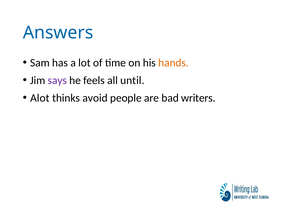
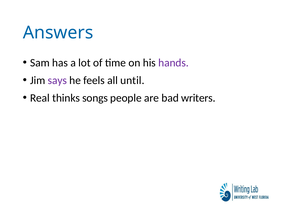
hands colour: orange -> purple
Alot: Alot -> Real
avoid: avoid -> songs
